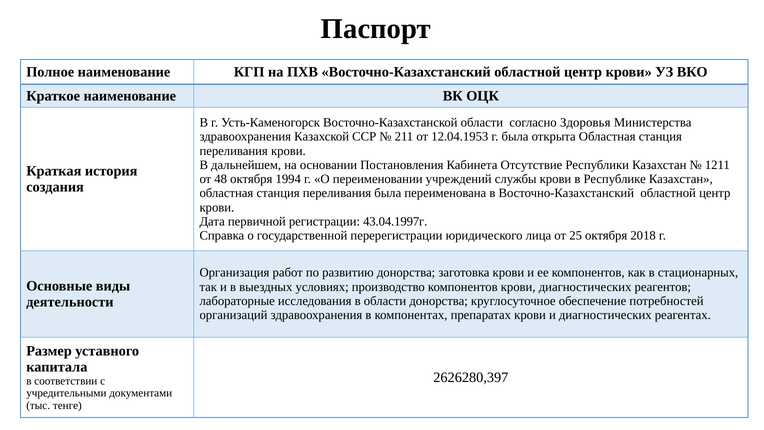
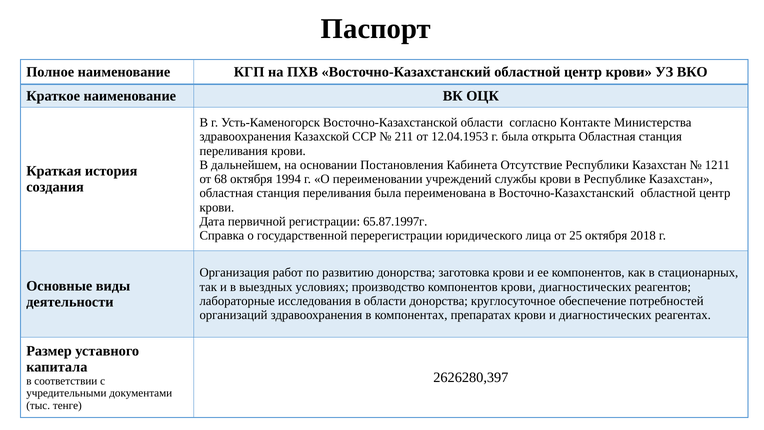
Здоровья: Здоровья -> Контакте
48: 48 -> 68
43.04.1997г: 43.04.1997г -> 65.87.1997г
